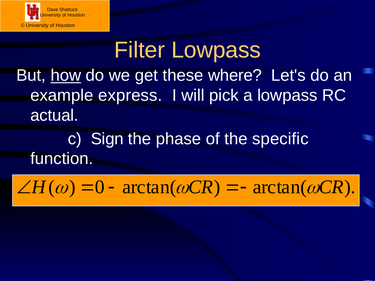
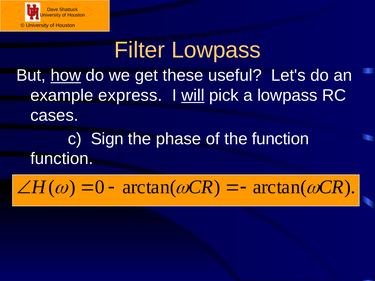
where: where -> useful
will underline: none -> present
actual: actual -> cases
the specific: specific -> function
